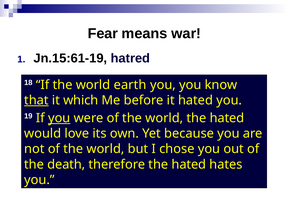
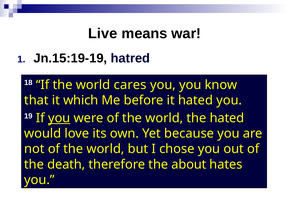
Fear: Fear -> Live
Jn.15:61-19: Jn.15:61-19 -> Jn.15:19-19
earth: earth -> cares
that underline: present -> none
therefore the hated: hated -> about
